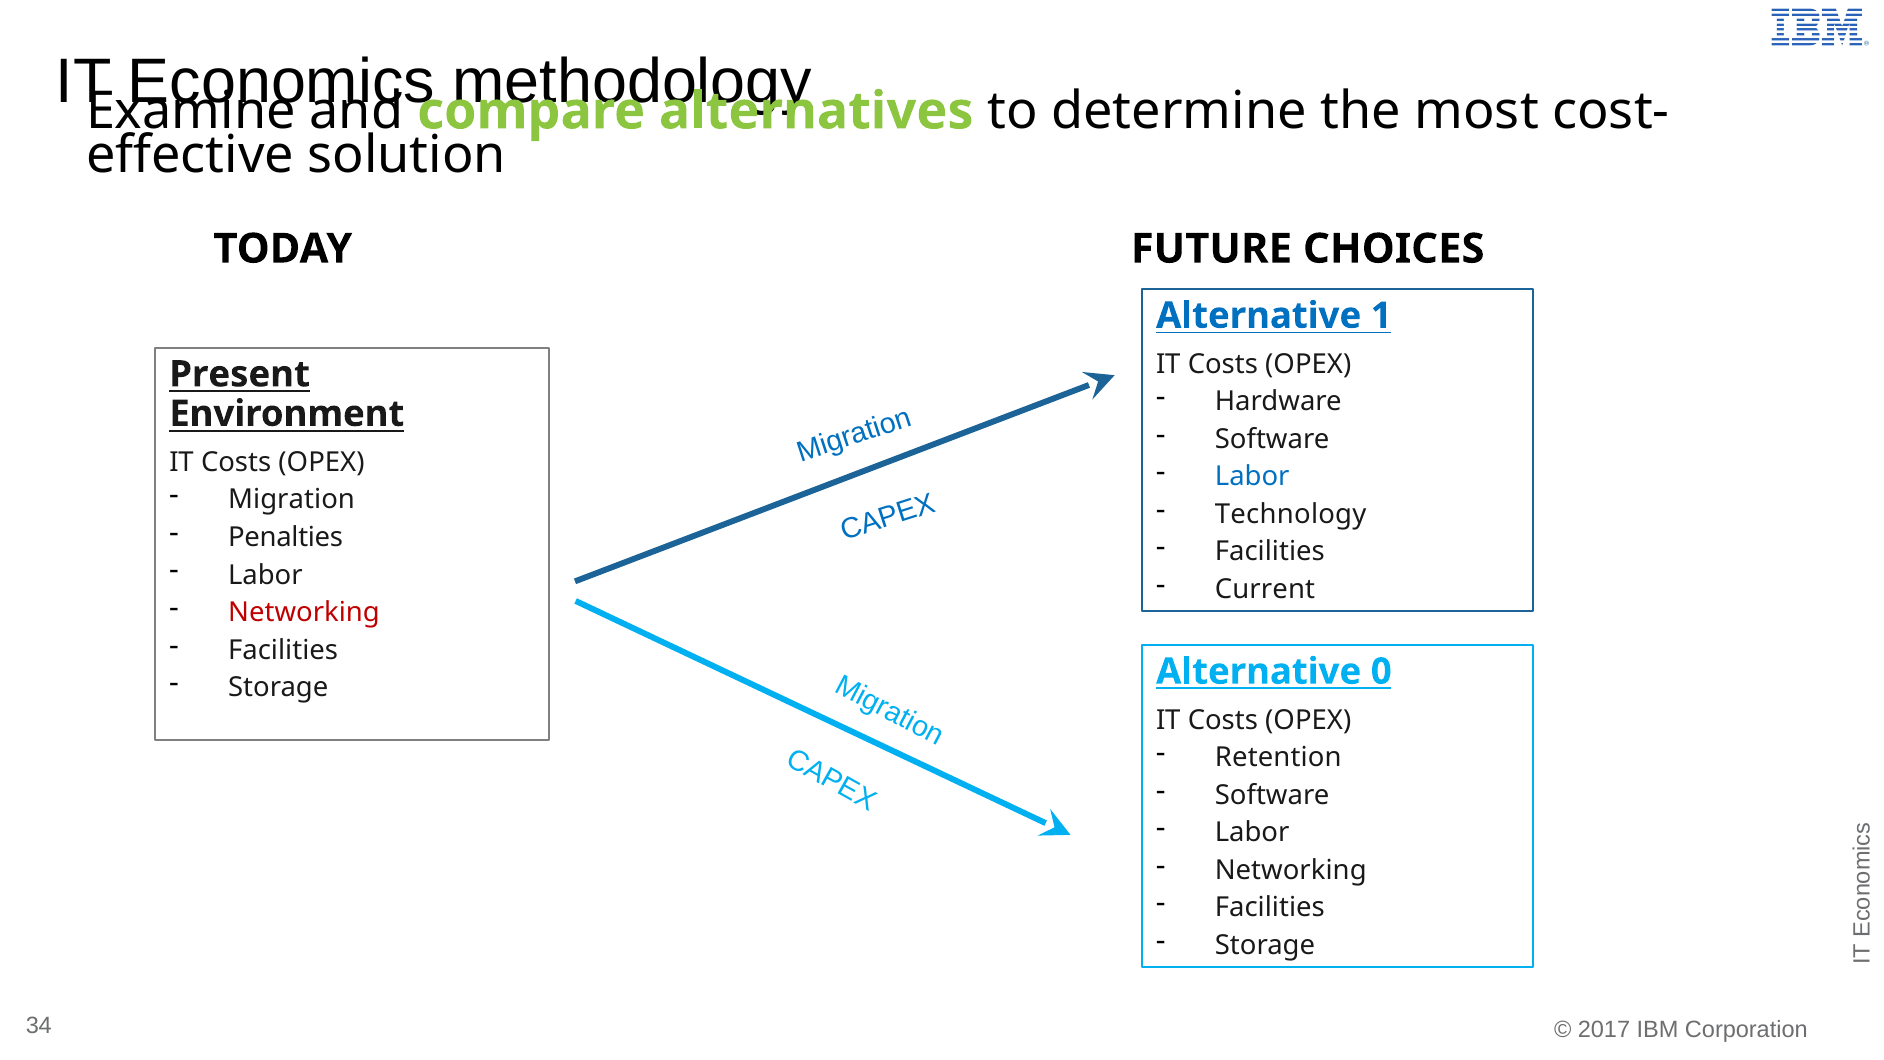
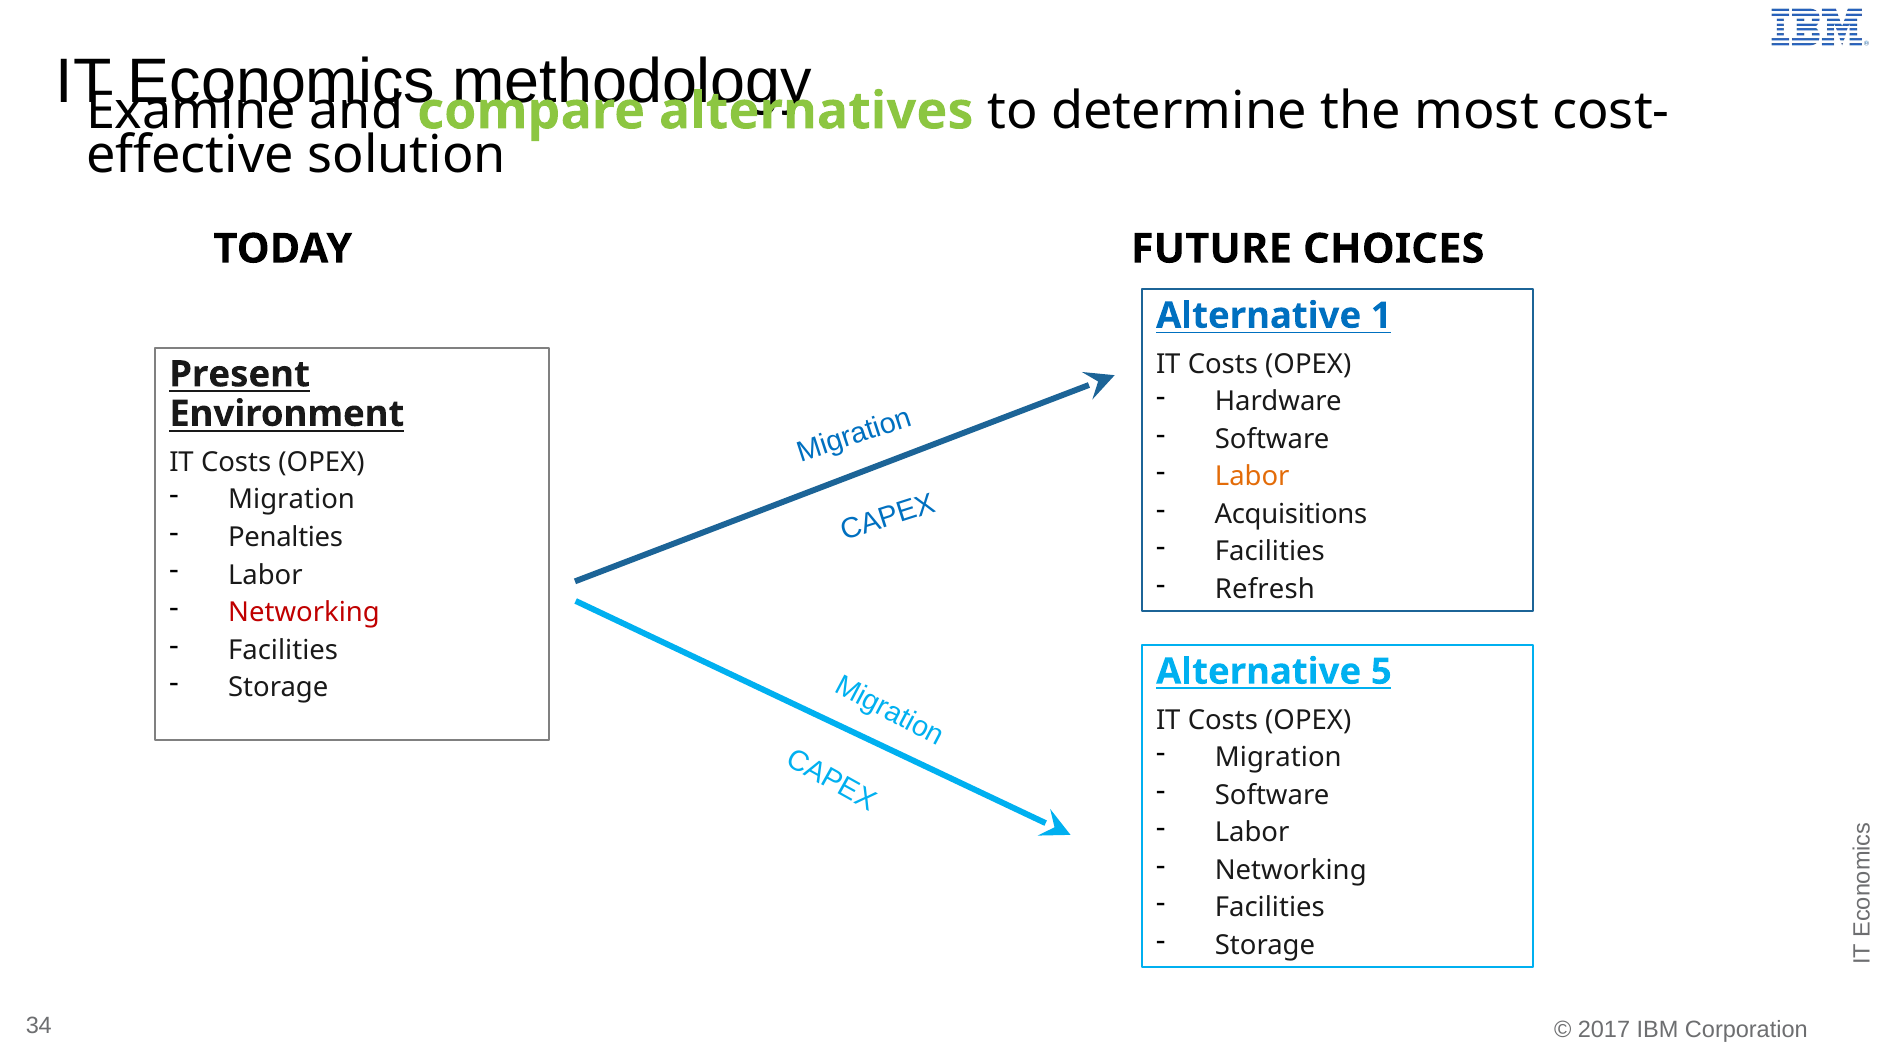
Labor at (1252, 477) colour: blue -> orange
Technology: Technology -> Acquisitions
Current: Current -> Refresh
0: 0 -> 5
Retention at (1278, 757): Retention -> Migration
